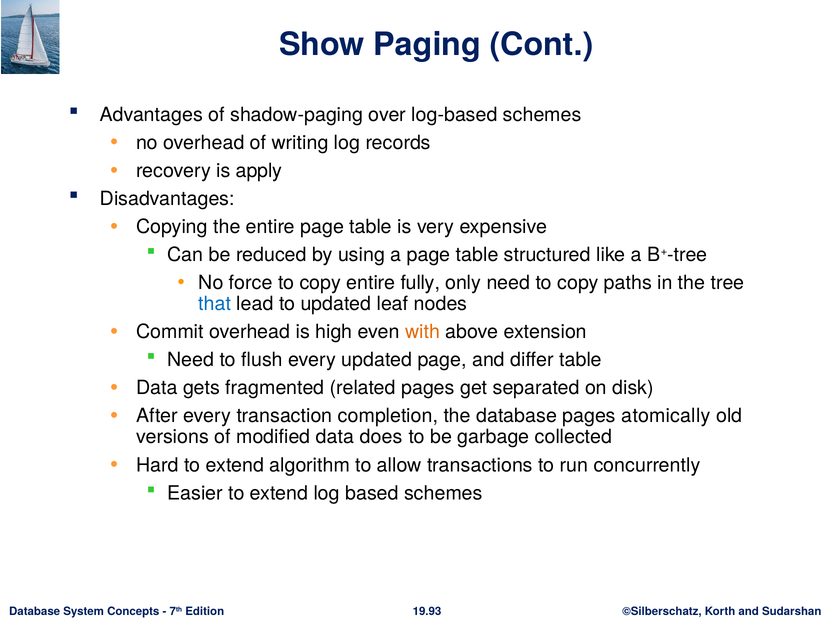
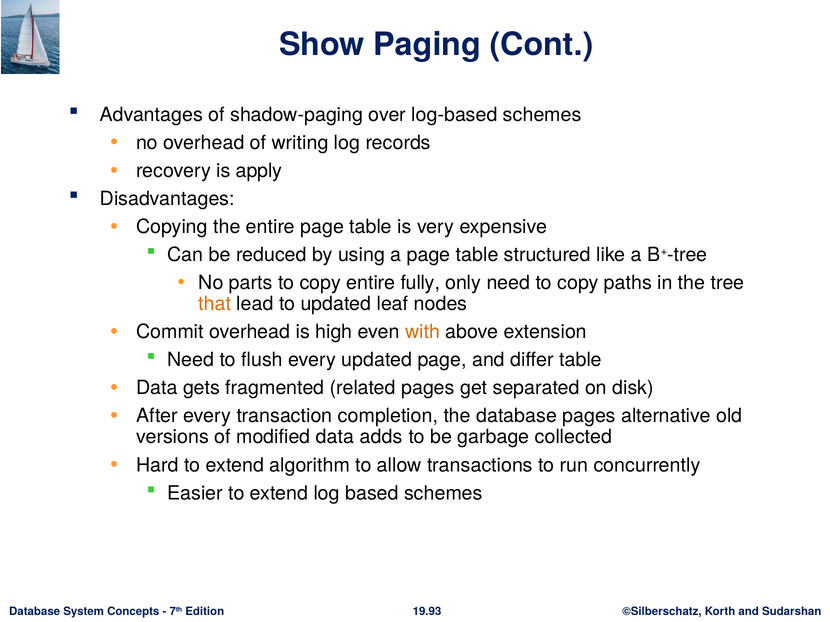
force: force -> parts
that colour: blue -> orange
atomically: atomically -> alternative
does: does -> adds
